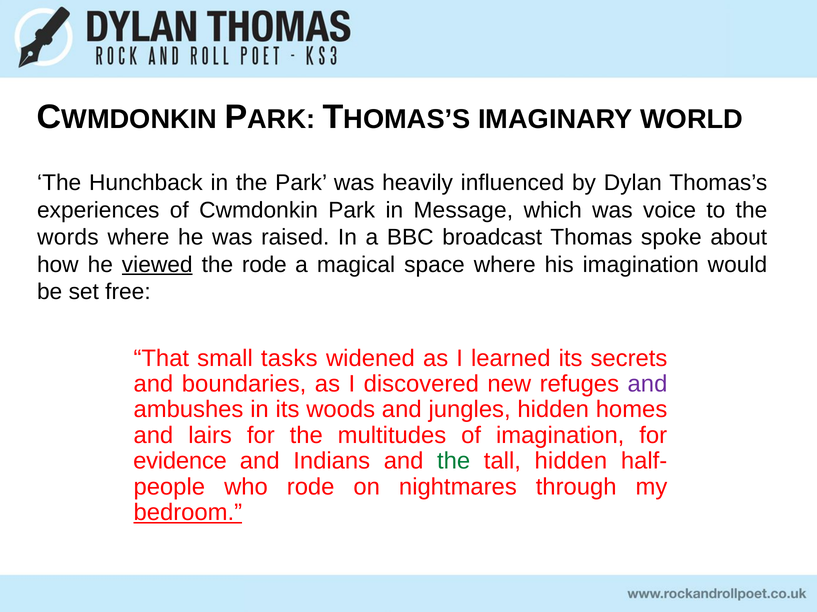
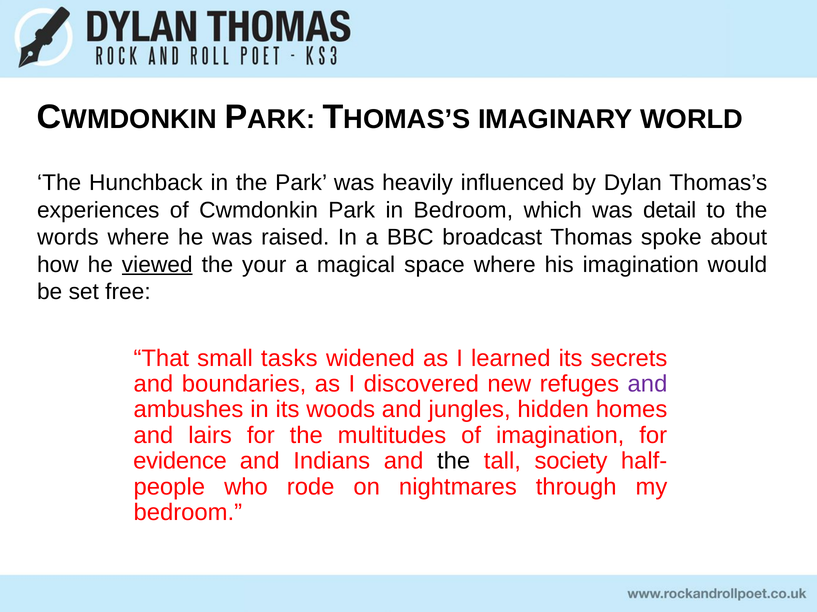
in Message: Message -> Bedroom
voice: voice -> detail
the rode: rode -> your
the at (454, 462) colour: green -> black
tall hidden: hidden -> society
bedroom at (188, 513) underline: present -> none
